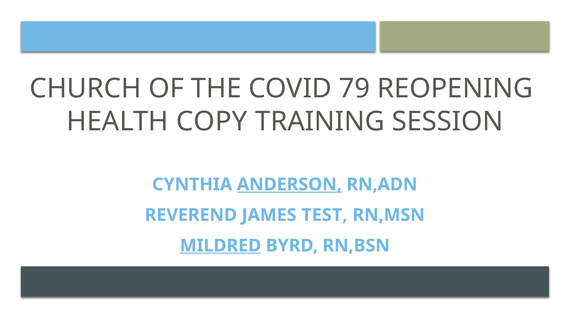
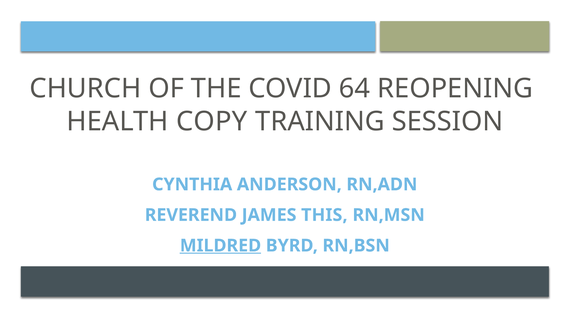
79: 79 -> 64
ANDERSON underline: present -> none
TEST: TEST -> THIS
